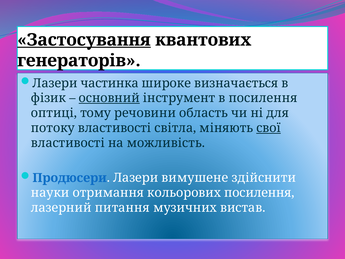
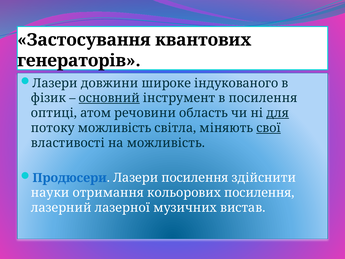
Застосування underline: present -> none
частинка: частинка -> довжини
визначається: визначається -> індукованого
тому: тому -> атом
для underline: none -> present
потоку властивості: властивості -> можливість
Лазери вимушене: вимушене -> посилення
питання: питання -> лазерної
